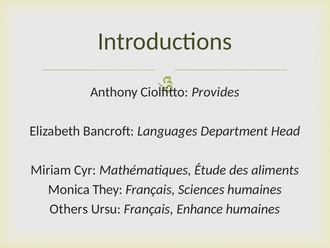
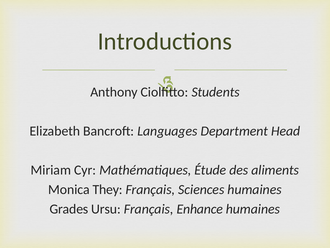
Provides: Provides -> Students
Others: Others -> Grades
